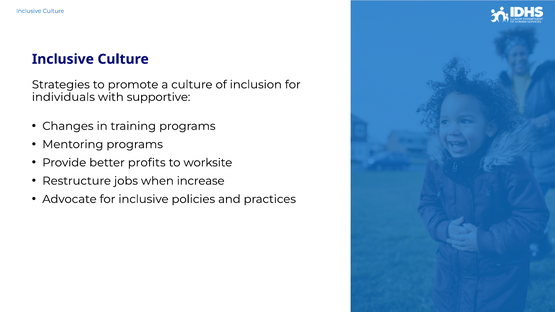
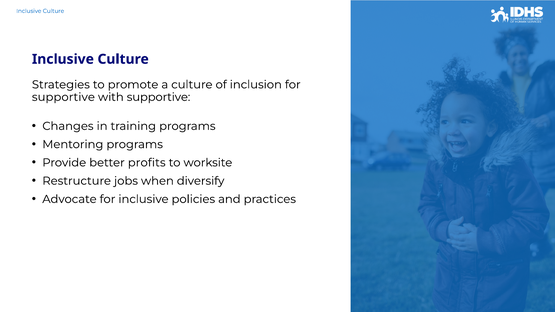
individuals at (63, 97): individuals -> supportive
increase: increase -> diversify
